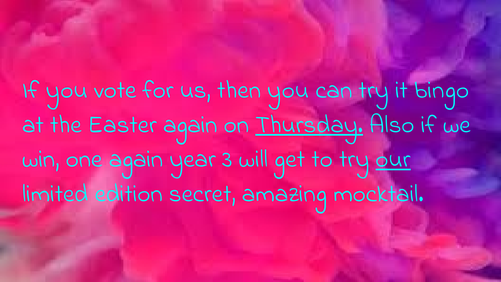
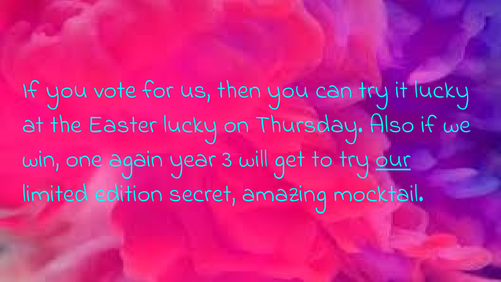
it bingo: bingo -> lucky
Easter again: again -> lucky
Thursday underline: present -> none
